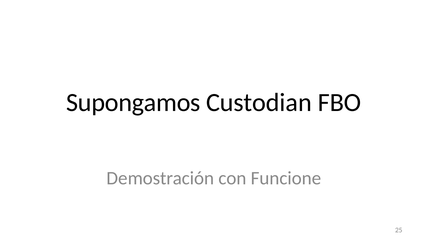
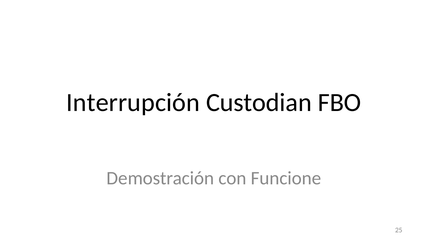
Supongamos: Supongamos -> Interrupción
